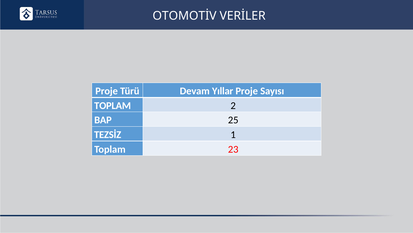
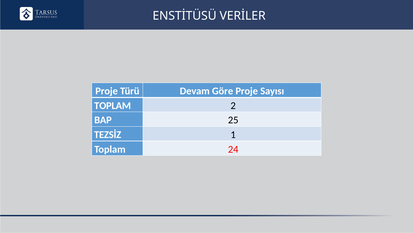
OTOMOTİV: OTOMOTİV -> ENSTİTÜSÜ
Yıllar: Yıllar -> Göre
23: 23 -> 24
